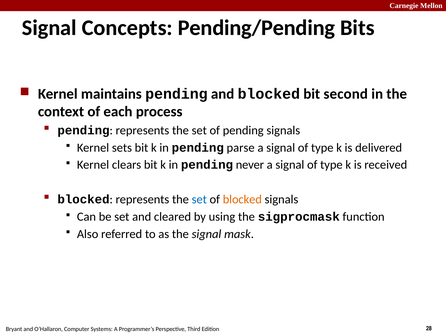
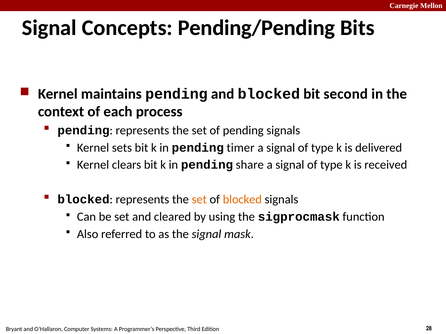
parse: parse -> timer
never: never -> share
set at (199, 200) colour: blue -> orange
